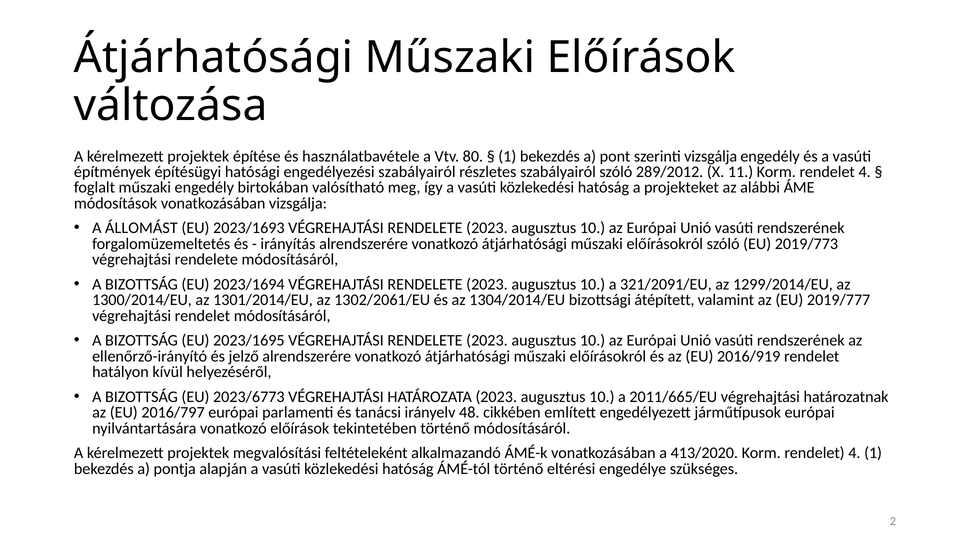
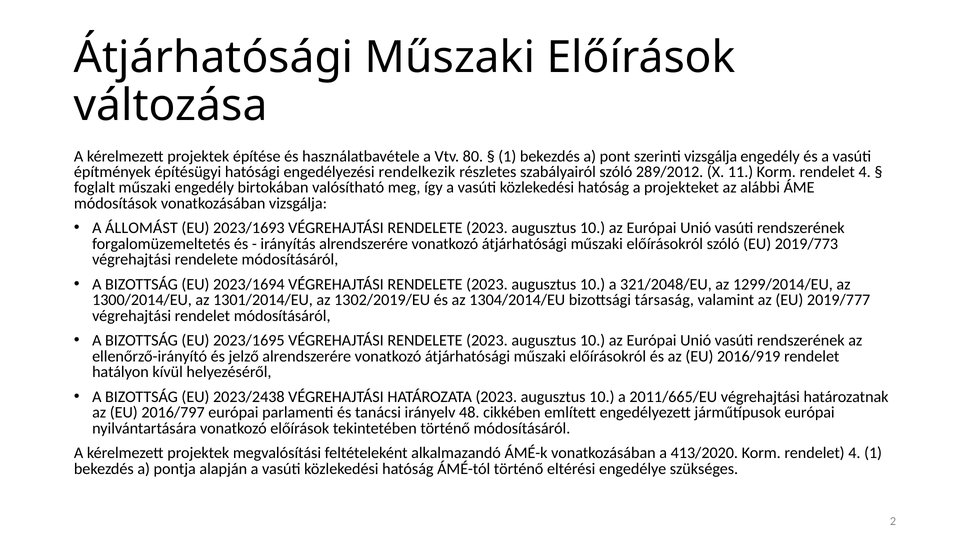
engedélyezési szabályairól: szabályairól -> rendelkezik
321/2091/EU: 321/2091/EU -> 321/2048/EU
1302/2061/EU: 1302/2061/EU -> 1302/2019/EU
átépített: átépített -> társaság
2023/6773: 2023/6773 -> 2023/2438
